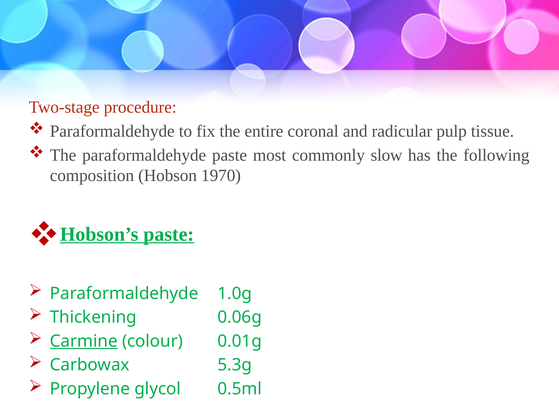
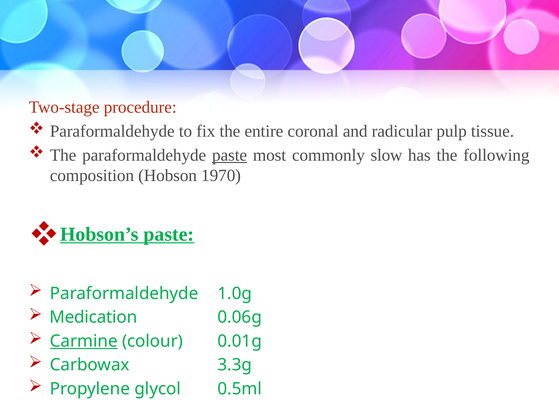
paste at (230, 155) underline: none -> present
Thickening: Thickening -> Medication
5.3g: 5.3g -> 3.3g
